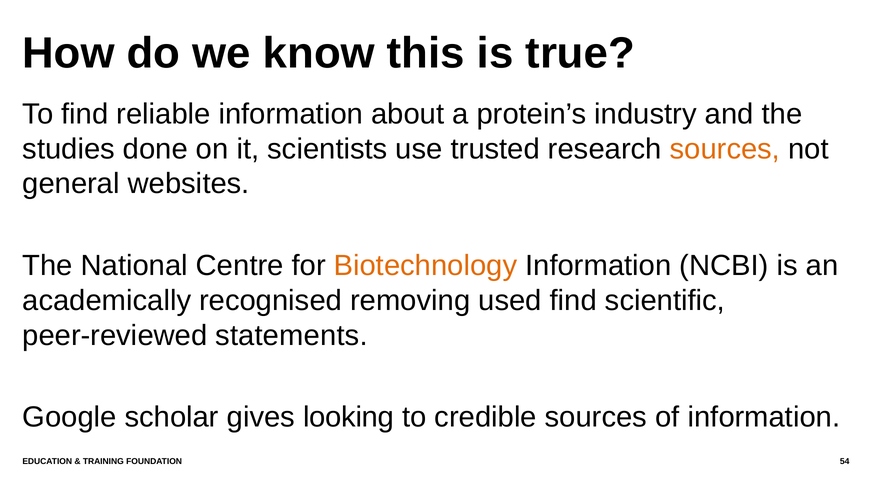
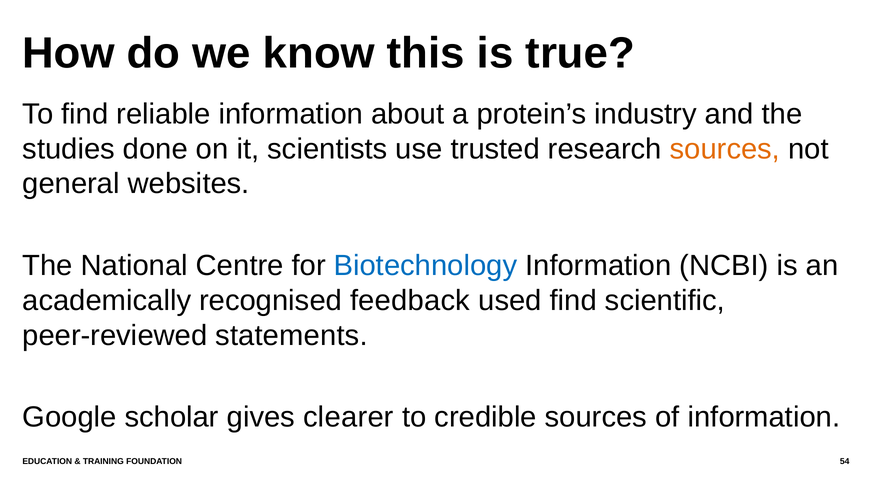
Biotechnology colour: orange -> blue
removing: removing -> feedback
looking: looking -> clearer
